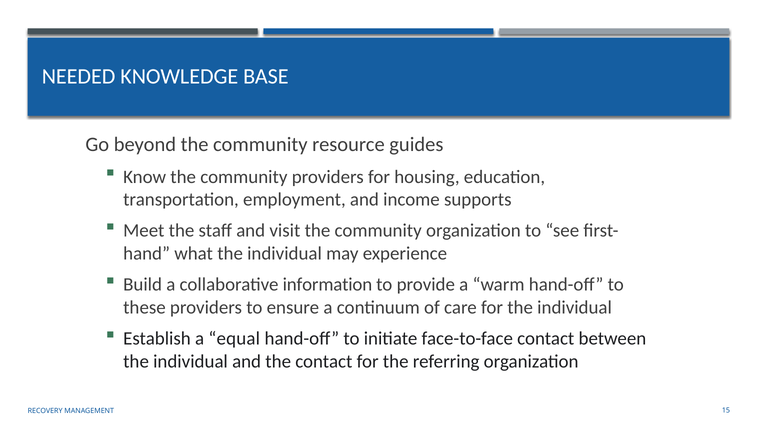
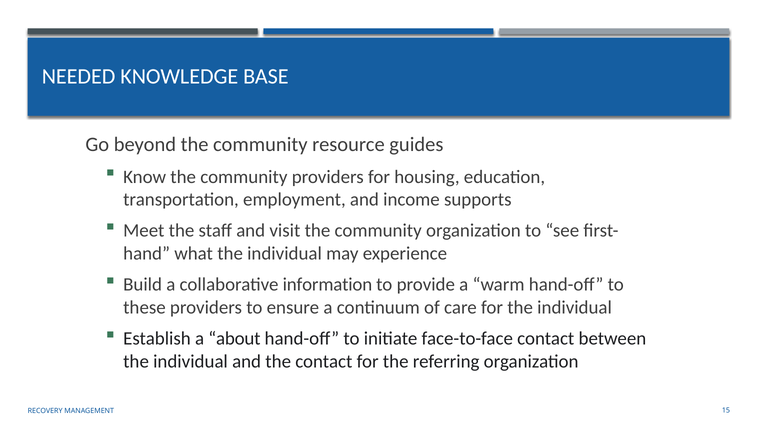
equal: equal -> about
